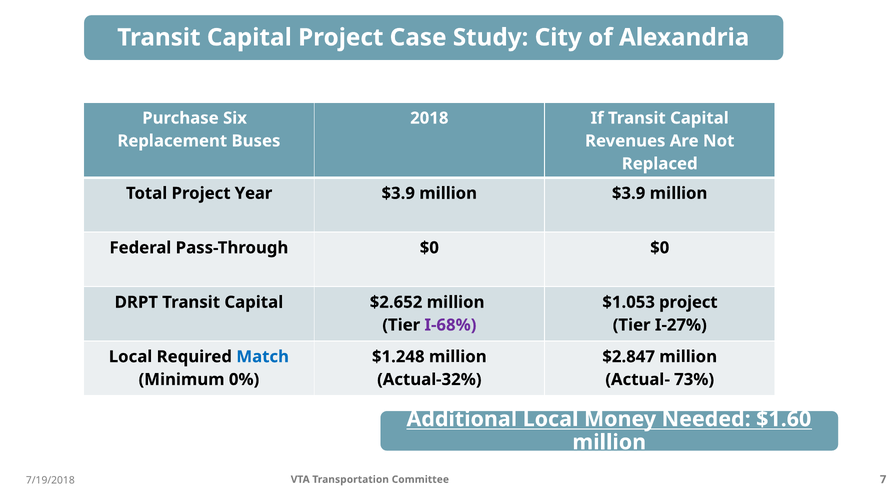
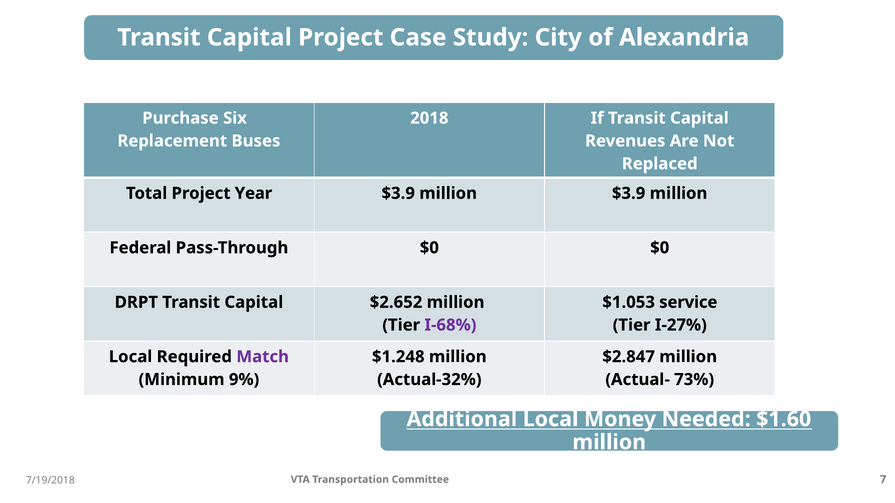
$1.053 project: project -> service
Match colour: blue -> purple
0%: 0% -> 9%
